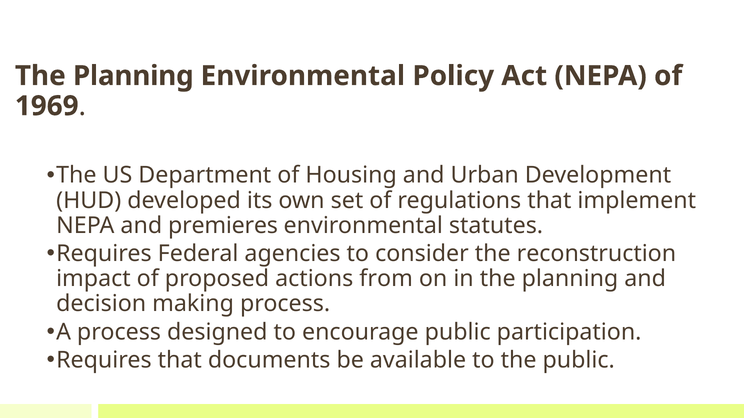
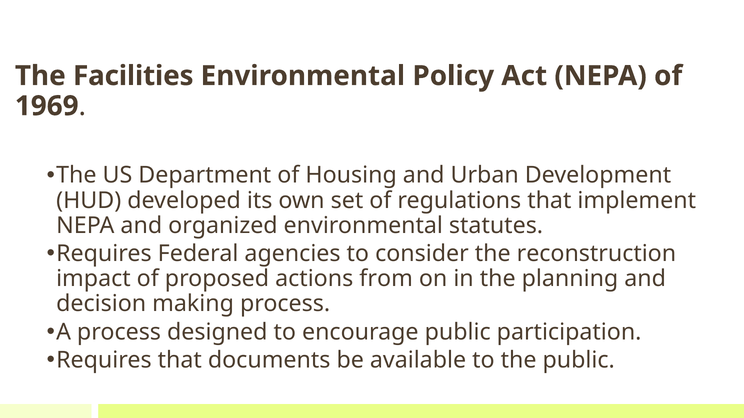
Planning at (133, 76): Planning -> Facilities
premieres: premieres -> organized
